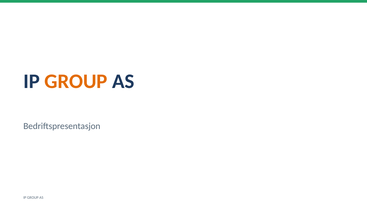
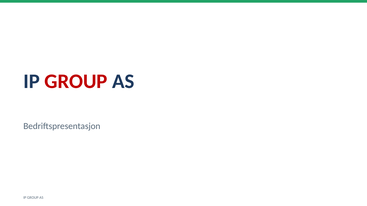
GROUP at (76, 81) colour: orange -> red
